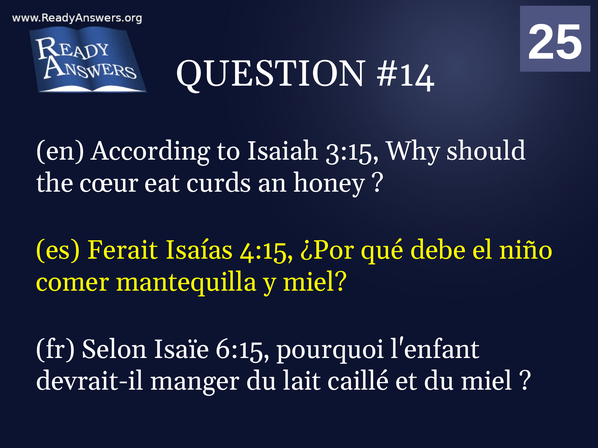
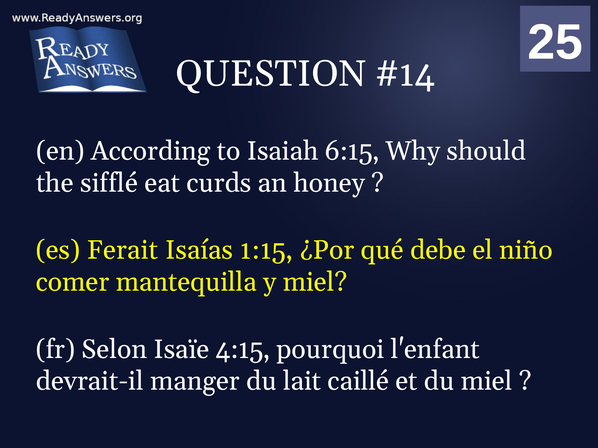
3:15: 3:15 -> 6:15
cœur: cœur -> sifflé
4:15: 4:15 -> 1:15
6:15: 6:15 -> 4:15
